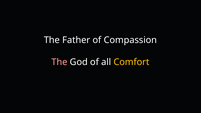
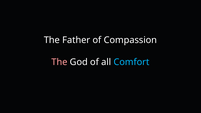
Comfort colour: yellow -> light blue
